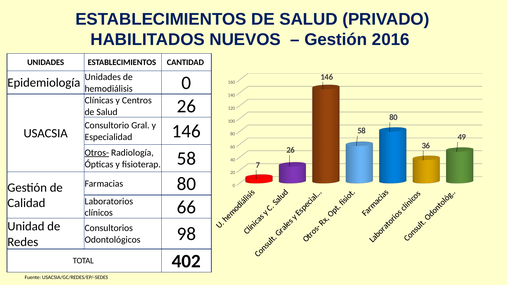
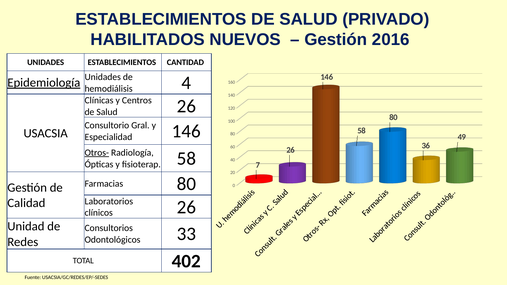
Epidemiología underline: none -> present
hemodiálisis 0: 0 -> 4
clínicos 66: 66 -> 26
98: 98 -> 33
